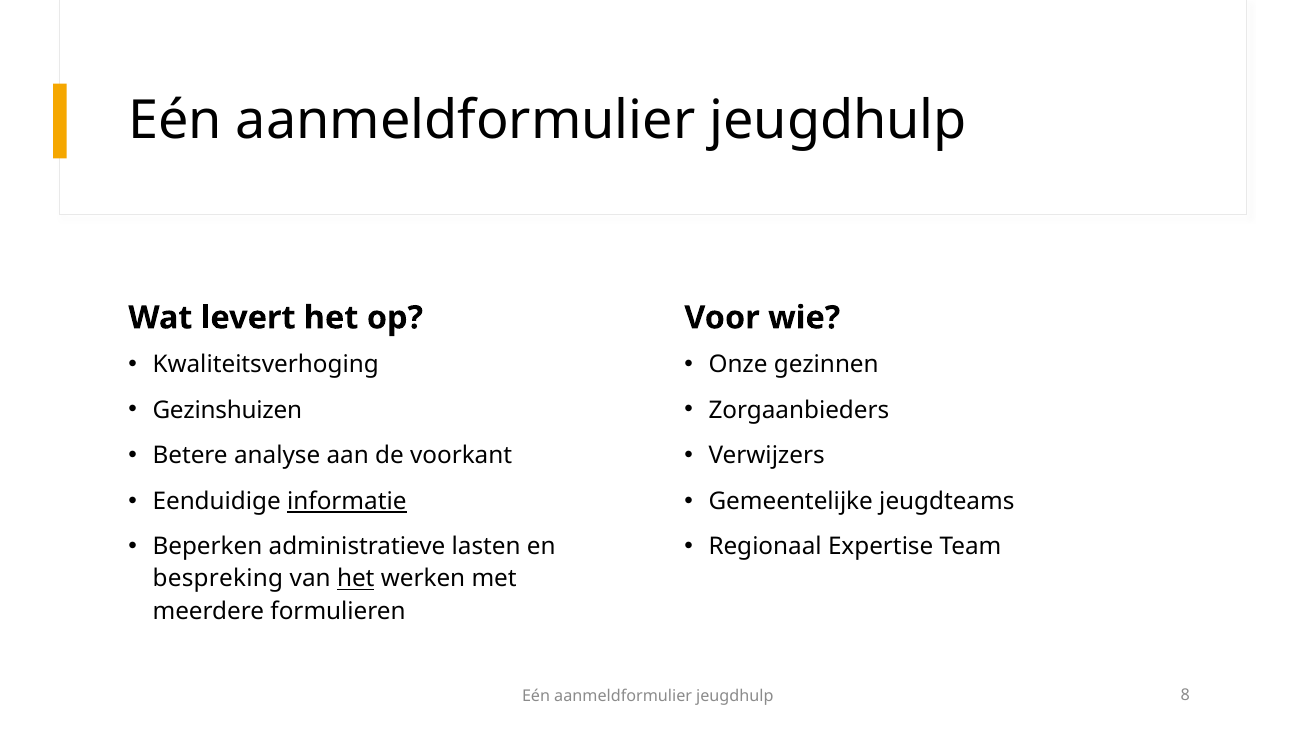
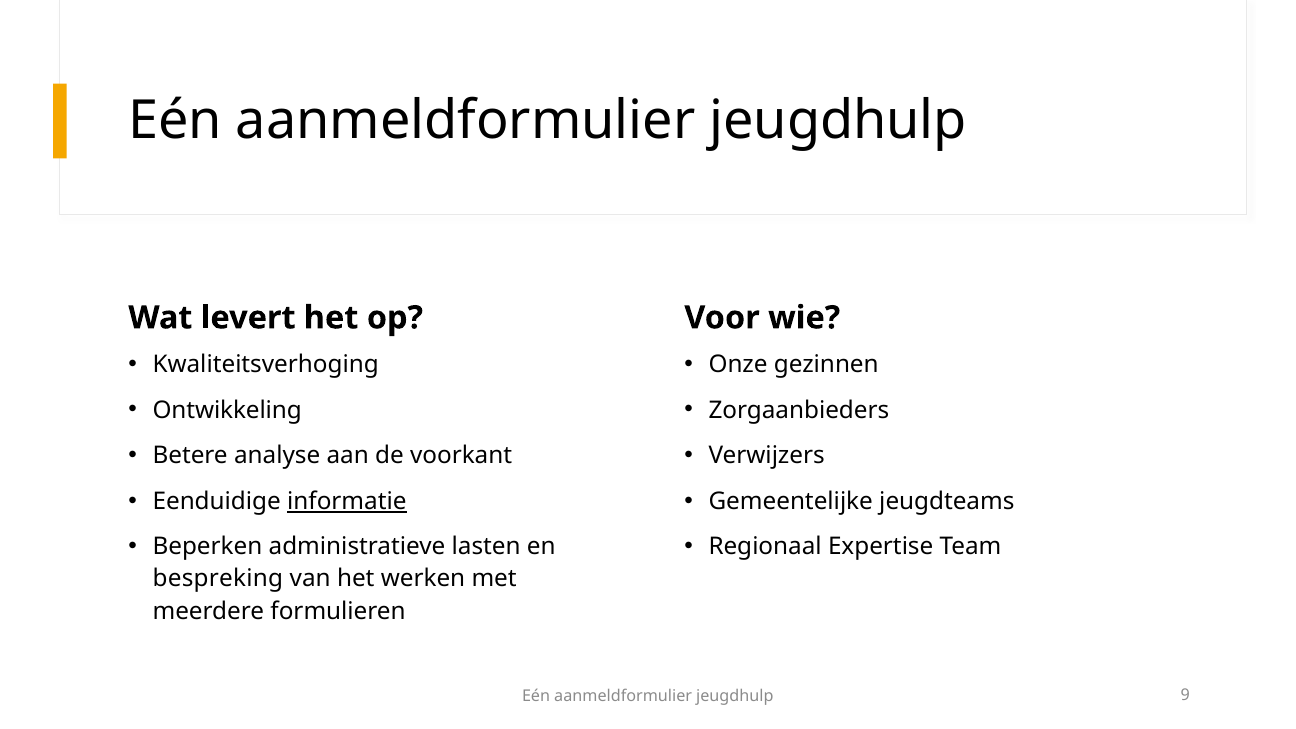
Gezinshuizen: Gezinshuizen -> Ontwikkeling
het at (356, 579) underline: present -> none
8: 8 -> 9
